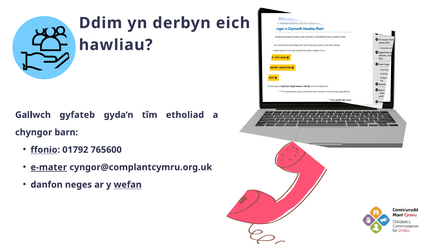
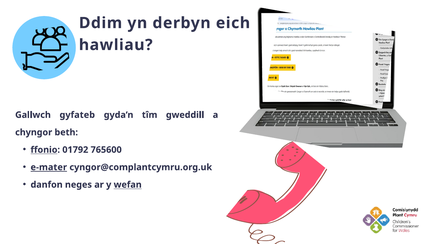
etholiad: etholiad -> gweddill
barn: barn -> beth
